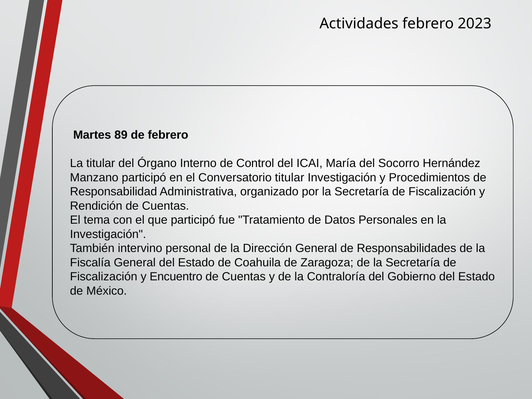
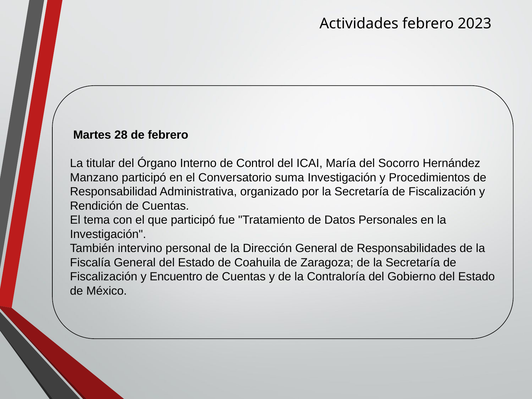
89: 89 -> 28
Conversatorio titular: titular -> suma
